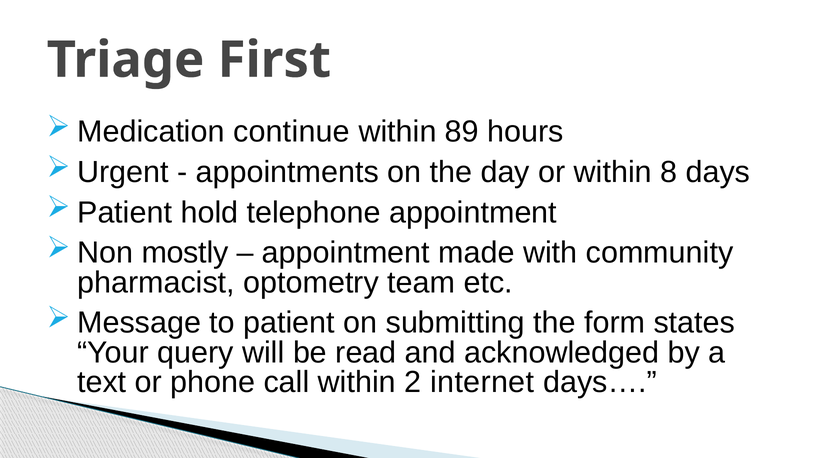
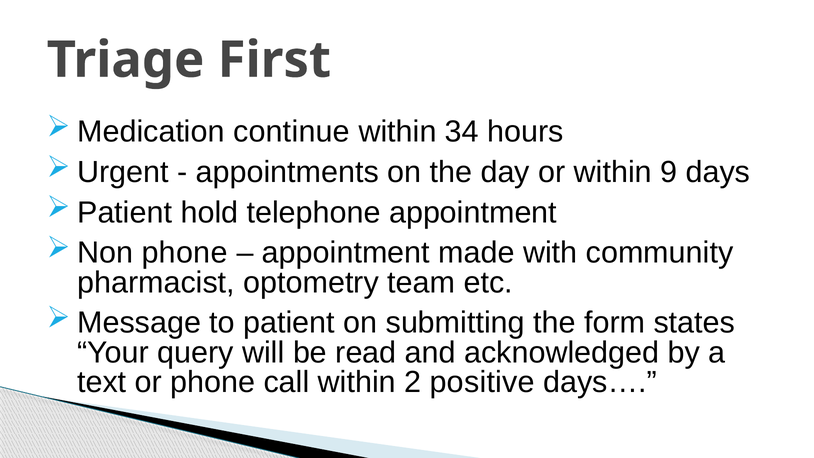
89: 89 -> 34
8: 8 -> 9
Non mostly: mostly -> phone
internet: internet -> positive
